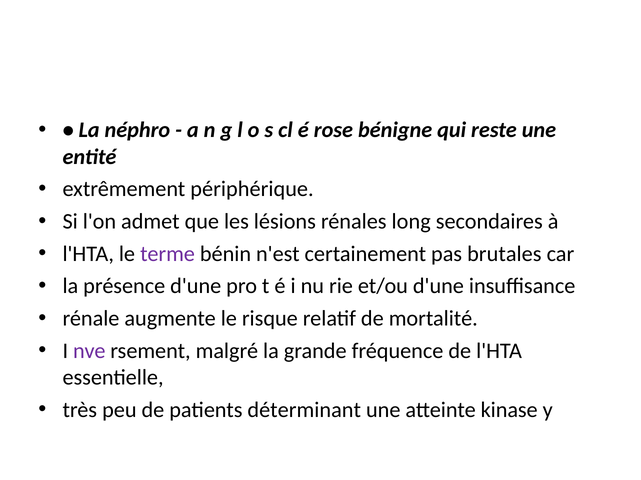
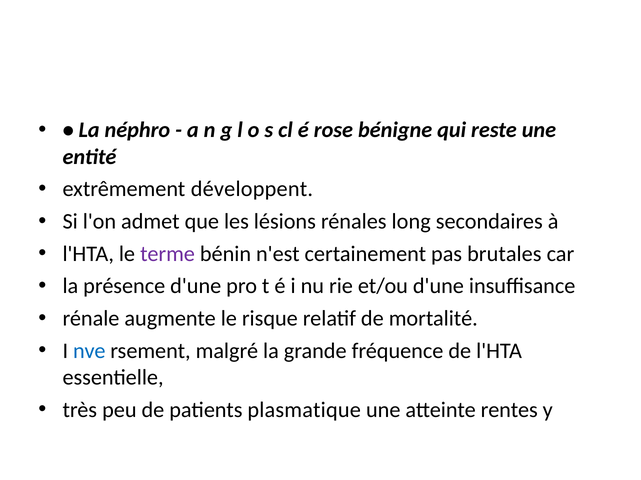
périphérique: périphérique -> développent
nve colour: purple -> blue
déterminant: déterminant -> plasmatique
kinase: kinase -> rentes
